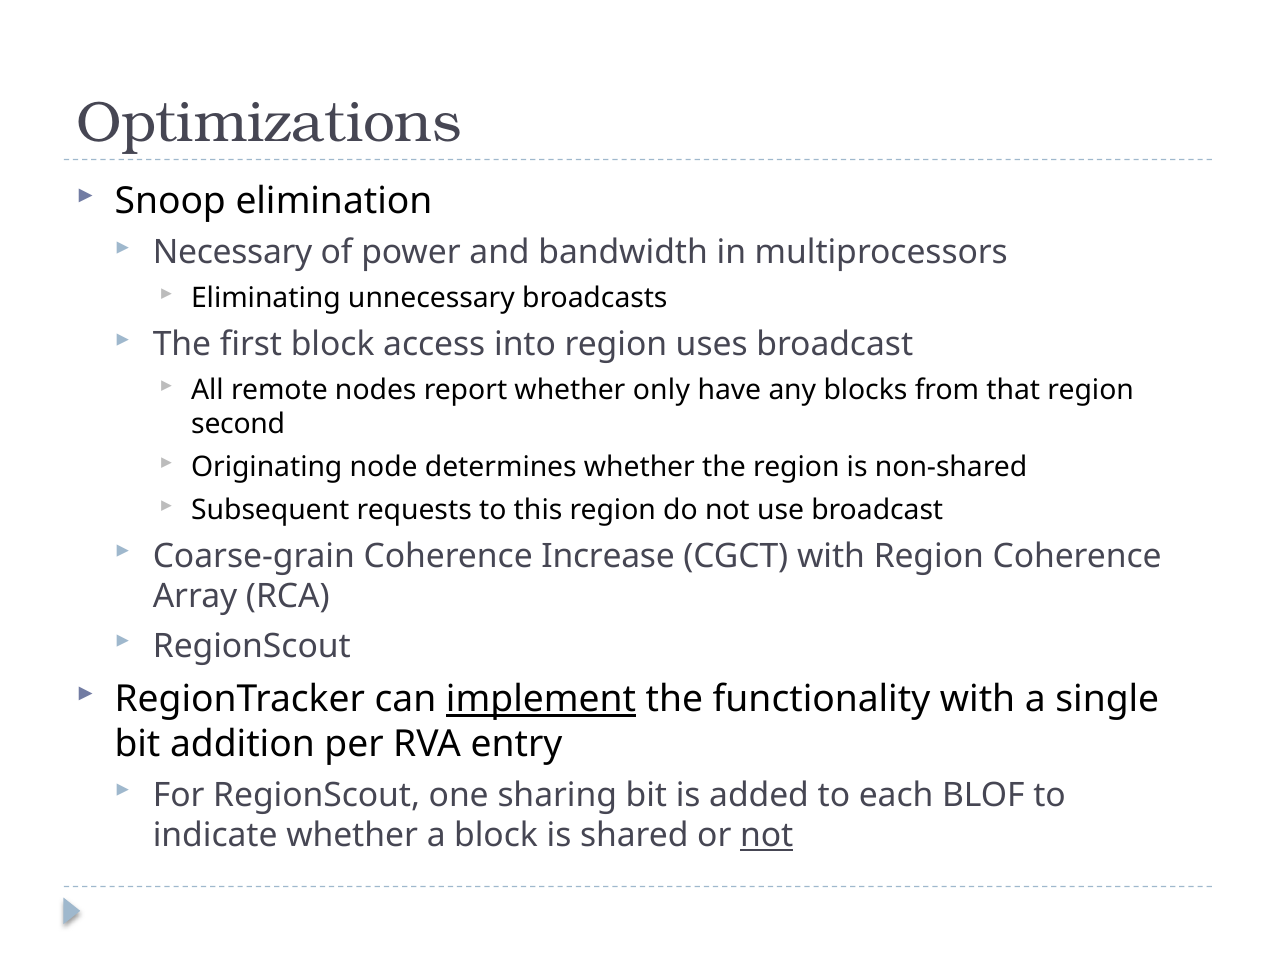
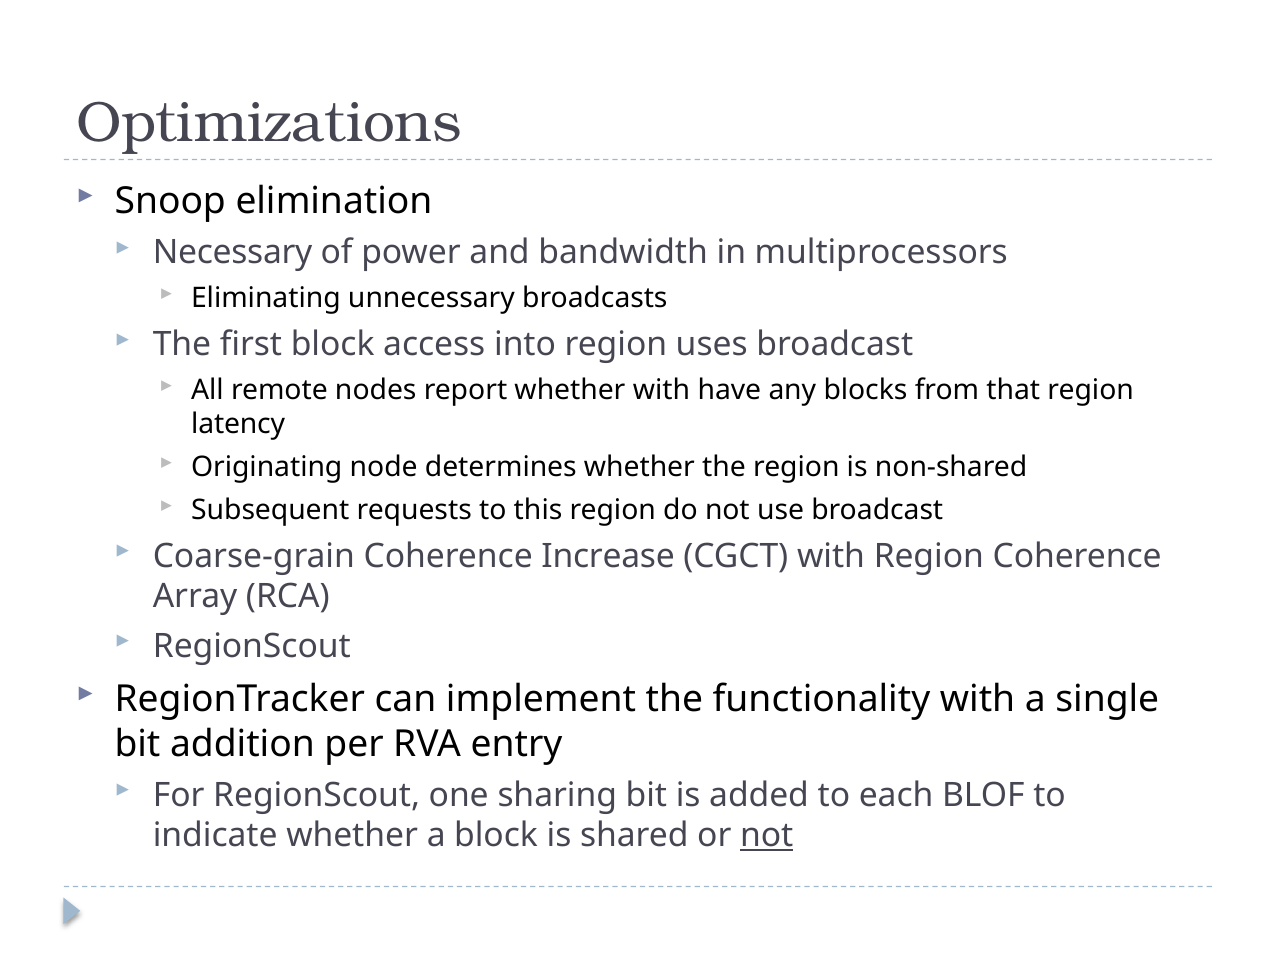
whether only: only -> with
second: second -> latency
implement underline: present -> none
